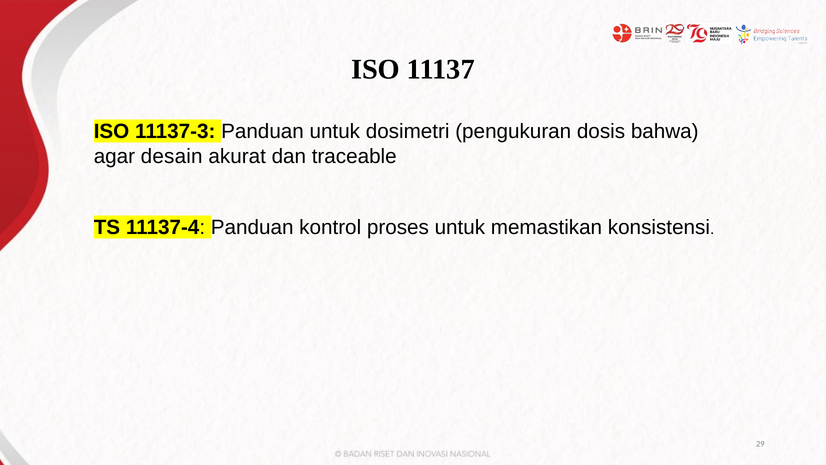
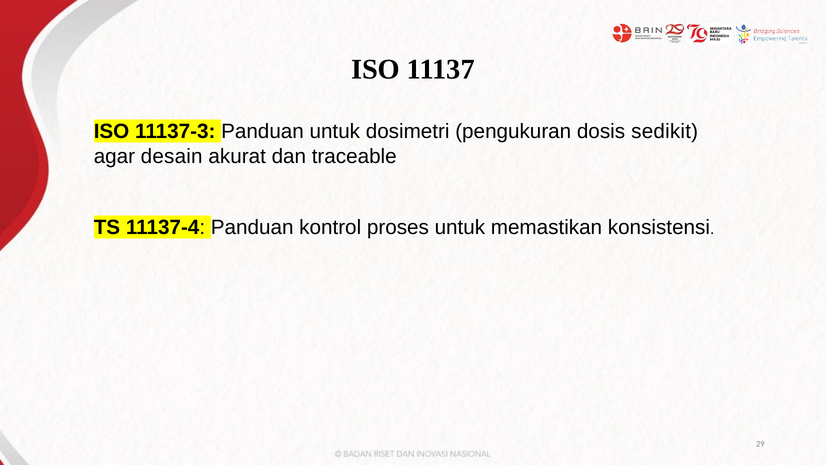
bahwa: bahwa -> sedikit
